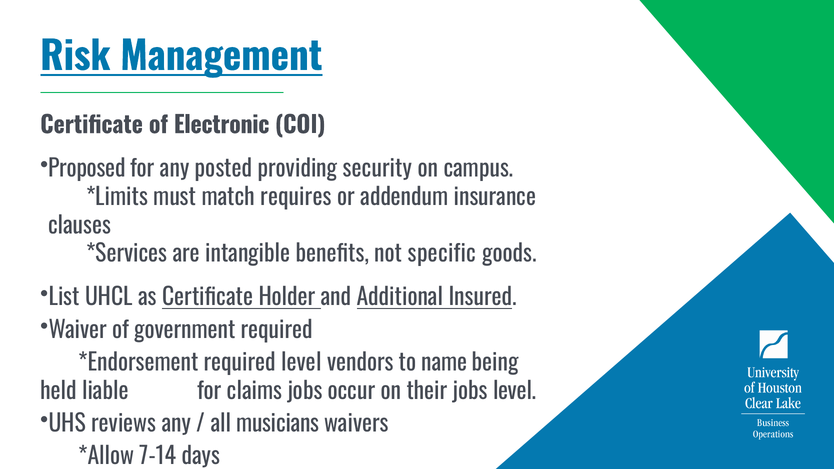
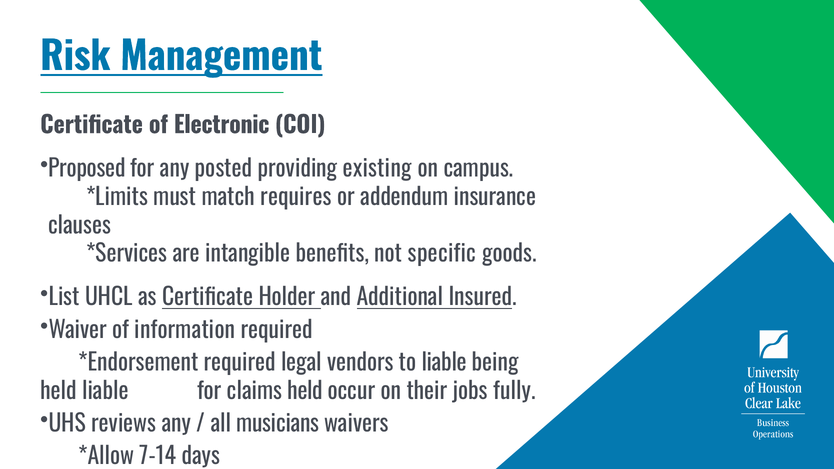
security: security -> existing
government: government -> information
required level: level -> legal
to name: name -> liable
claims jobs: jobs -> held
jobs level: level -> fully
